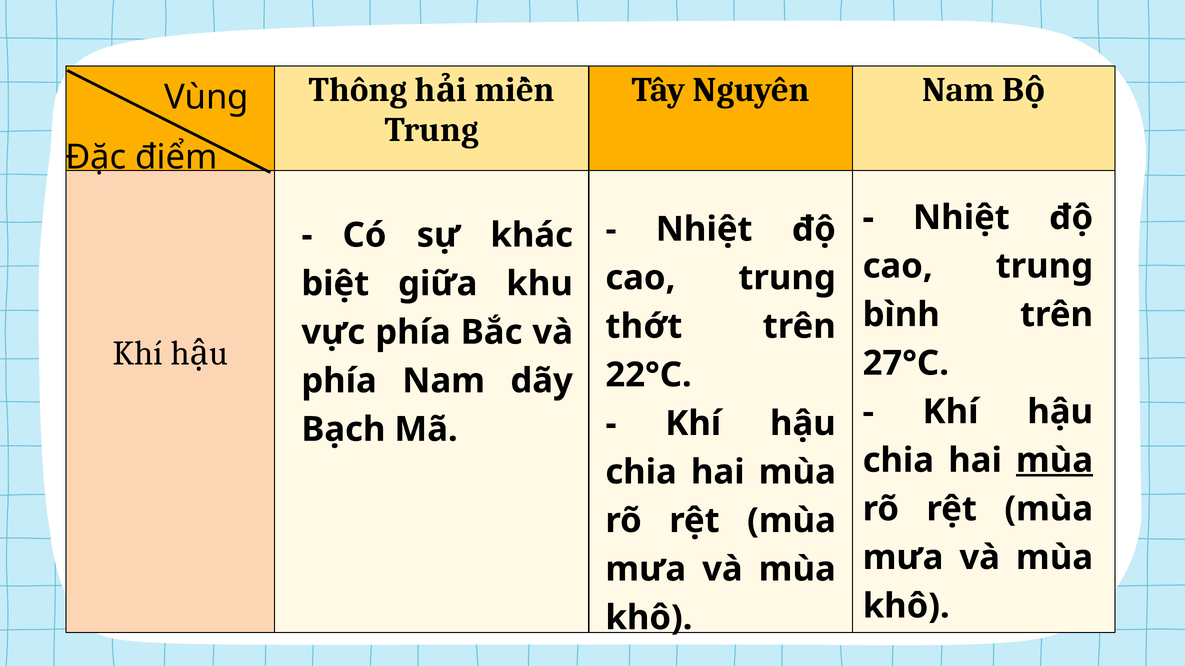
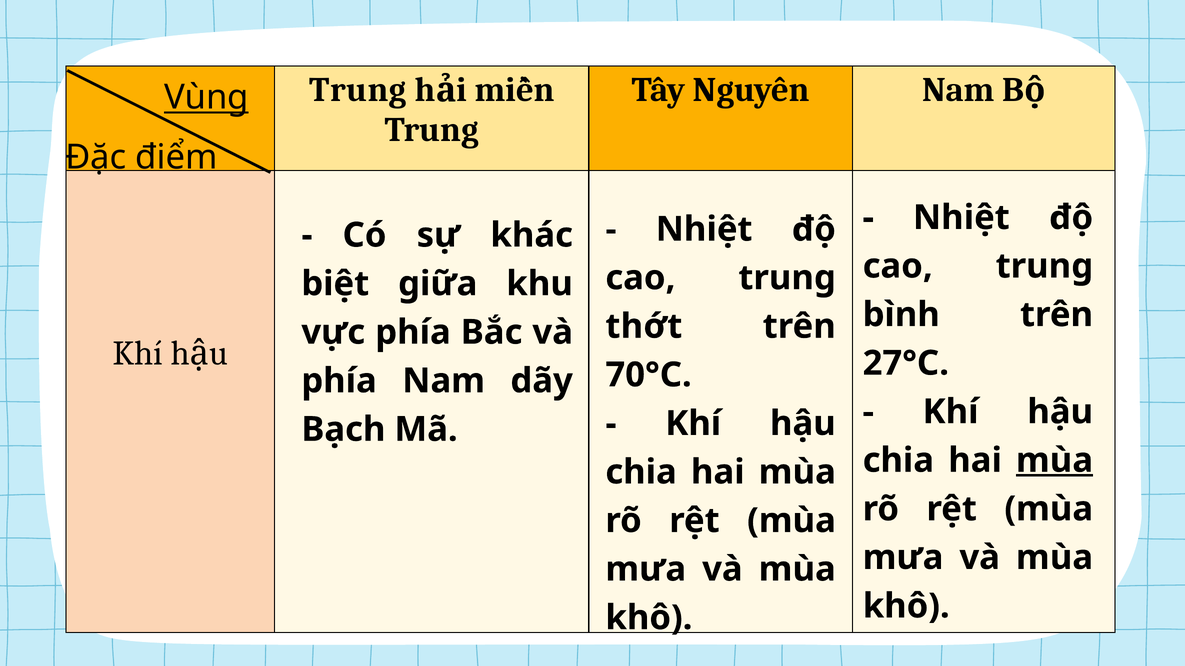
Thống at (358, 90): Thống -> Trung
Vùng underline: none -> present
22°C: 22°C -> 70°C
